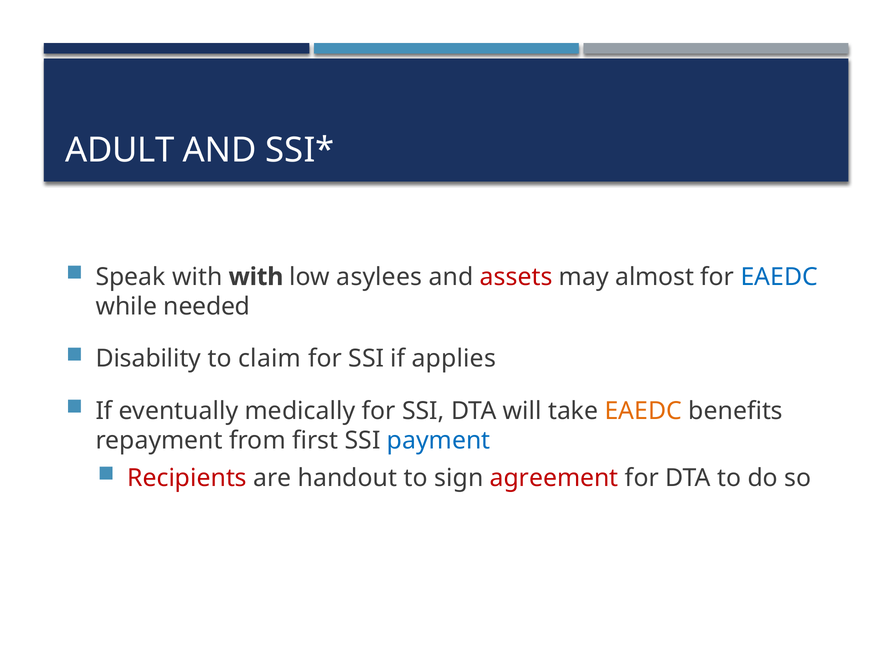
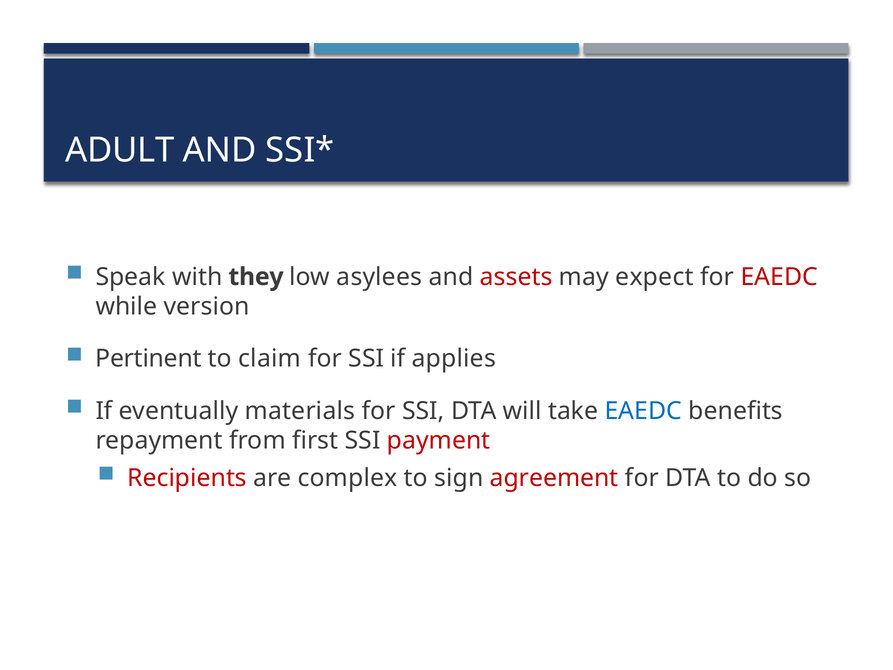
with with: with -> they
almost: almost -> expect
EAEDC at (779, 277) colour: blue -> red
needed: needed -> version
Disability: Disability -> Pertinent
medically: medically -> materials
EAEDC at (643, 411) colour: orange -> blue
payment colour: blue -> red
handout: handout -> complex
